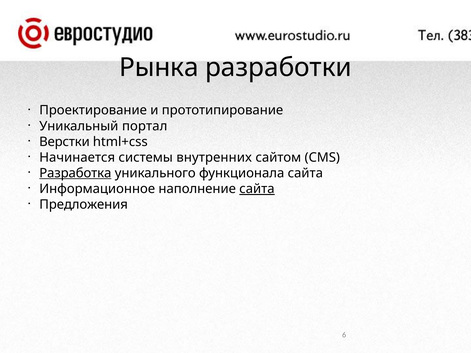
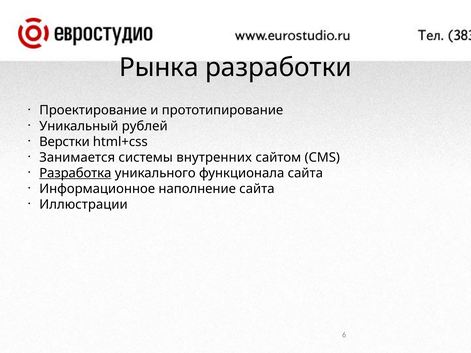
портал: портал -> рублей
Начинается: Начинается -> Занимается
сайта at (257, 189) underline: present -> none
Предложения: Предложения -> Иллюстрации
